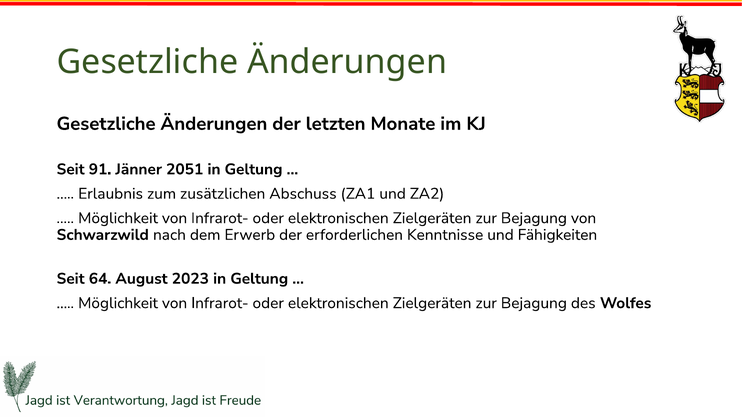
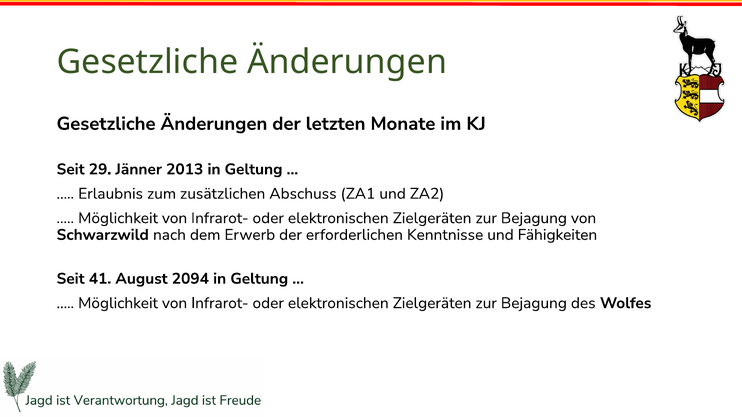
91: 91 -> 29
2051: 2051 -> 2013
64: 64 -> 41
2023: 2023 -> 2094
